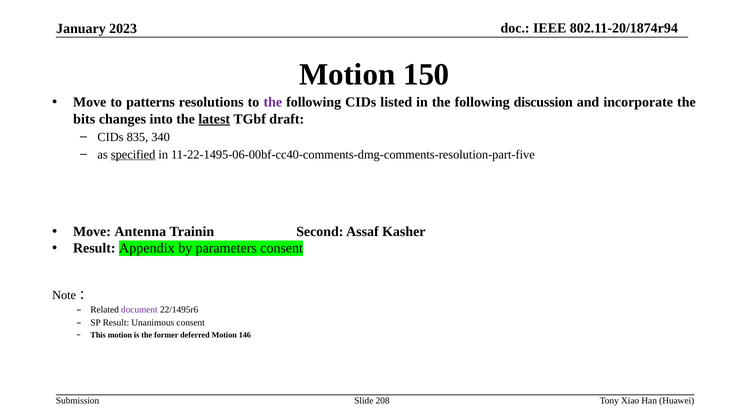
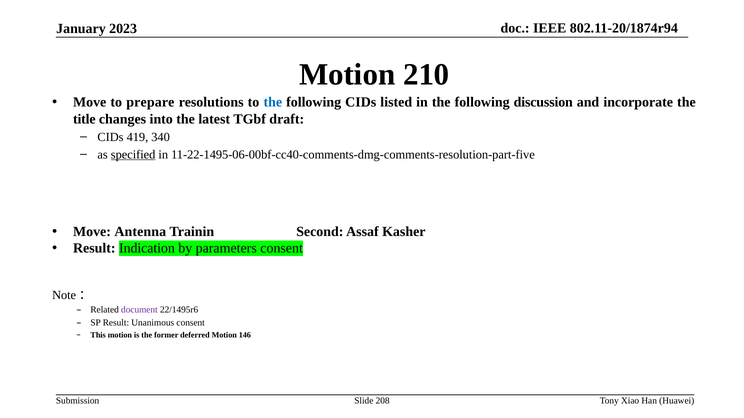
150: 150 -> 210
patterns: patterns -> prepare
the at (273, 102) colour: purple -> blue
bits: bits -> title
latest underline: present -> none
835: 835 -> 419
Appendix: Appendix -> Indication
